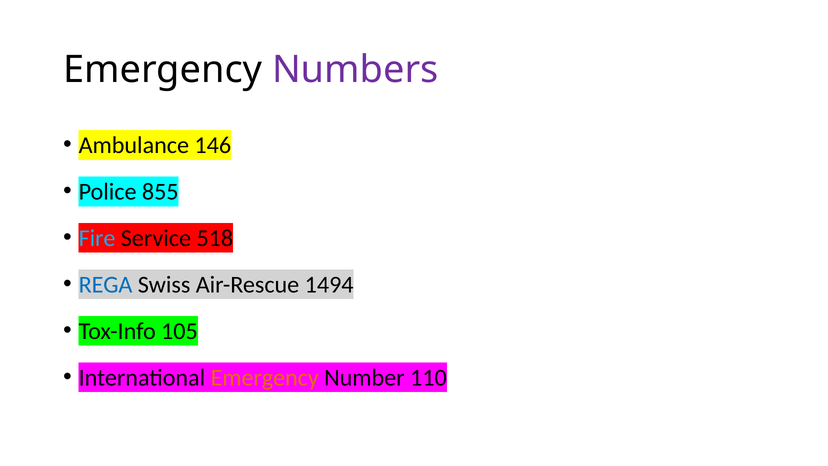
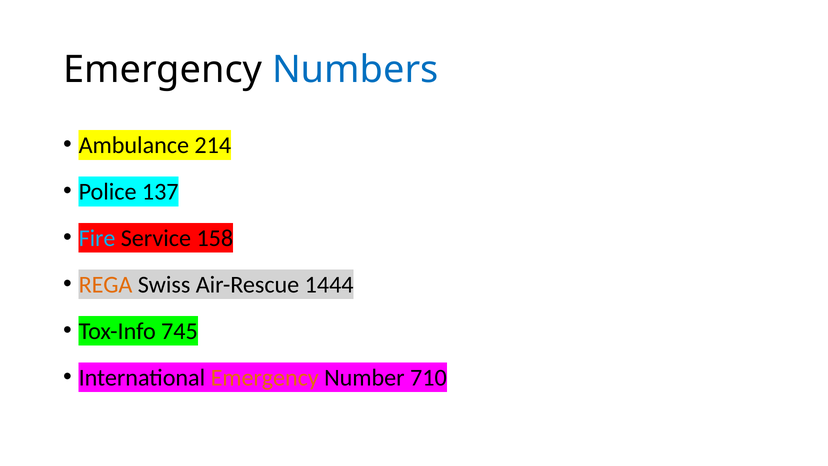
Numbers colour: purple -> blue
146: 146 -> 214
855: 855 -> 137
518: 518 -> 158
REGA colour: blue -> orange
1494: 1494 -> 1444
105: 105 -> 745
110: 110 -> 710
